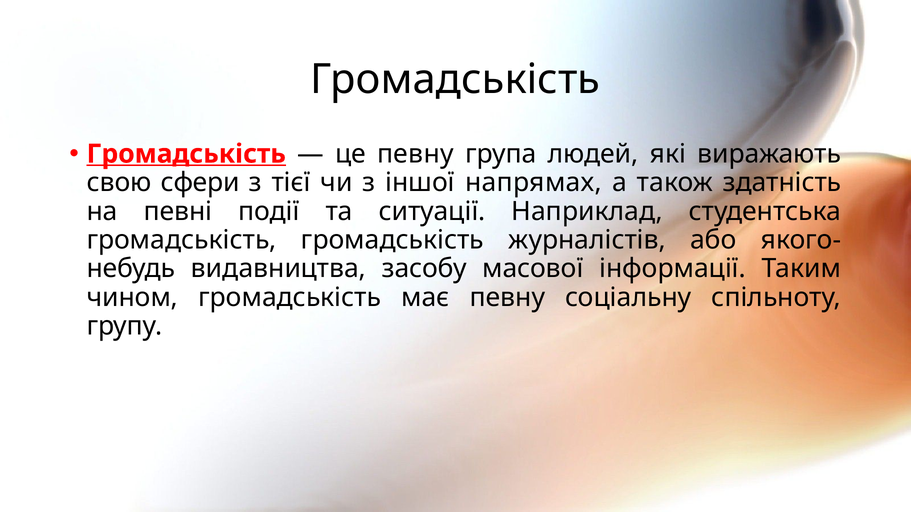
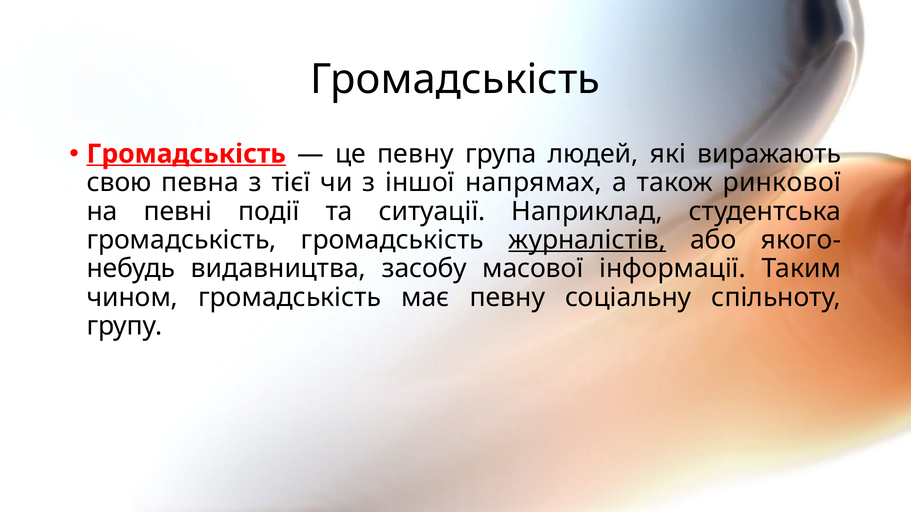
сфери: сфери -> певна
здатність: здатність -> ринкової
журналістів underline: none -> present
